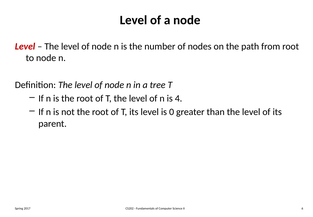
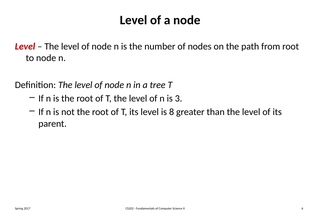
4: 4 -> 3
0: 0 -> 8
